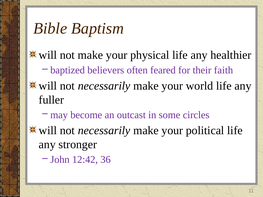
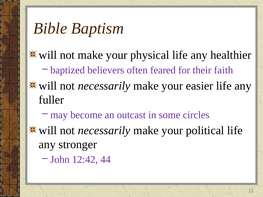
world: world -> easier
36: 36 -> 44
